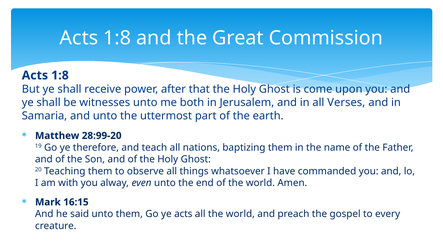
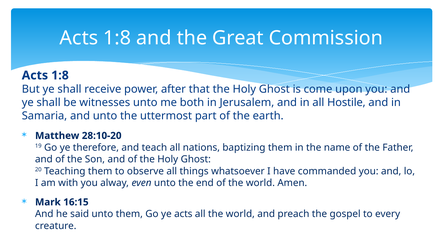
Verses: Verses -> Hostile
28:99-20: 28:99-20 -> 28:10-20
